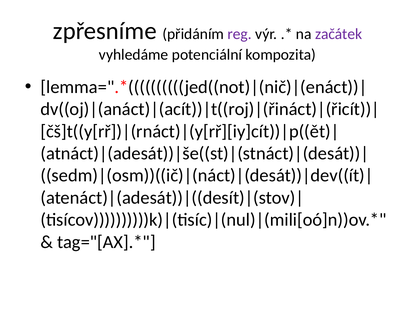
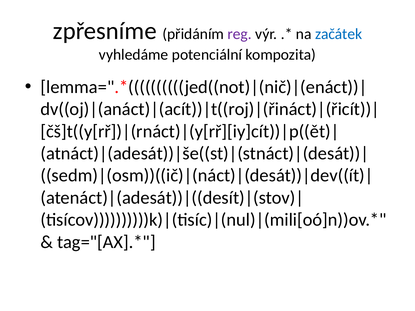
začátek colour: purple -> blue
